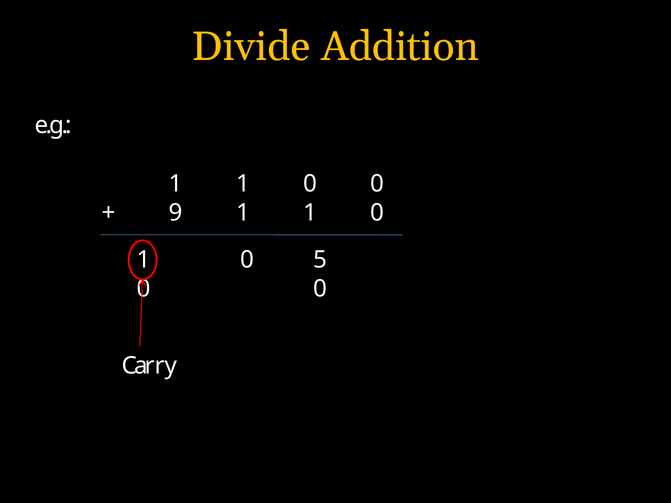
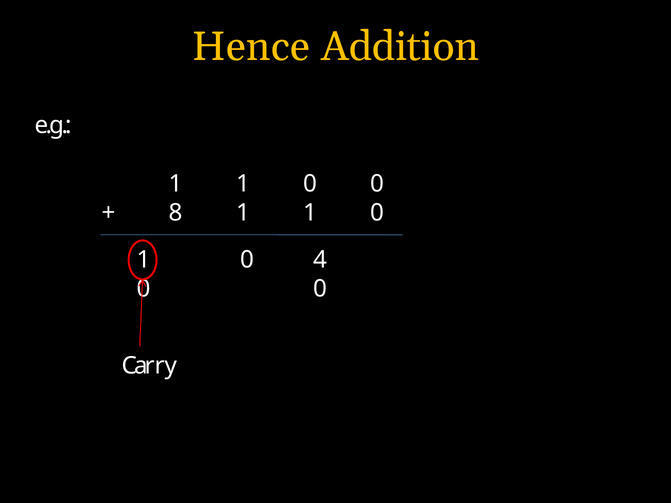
Divide: Divide -> Hence
9: 9 -> 8
5: 5 -> 4
